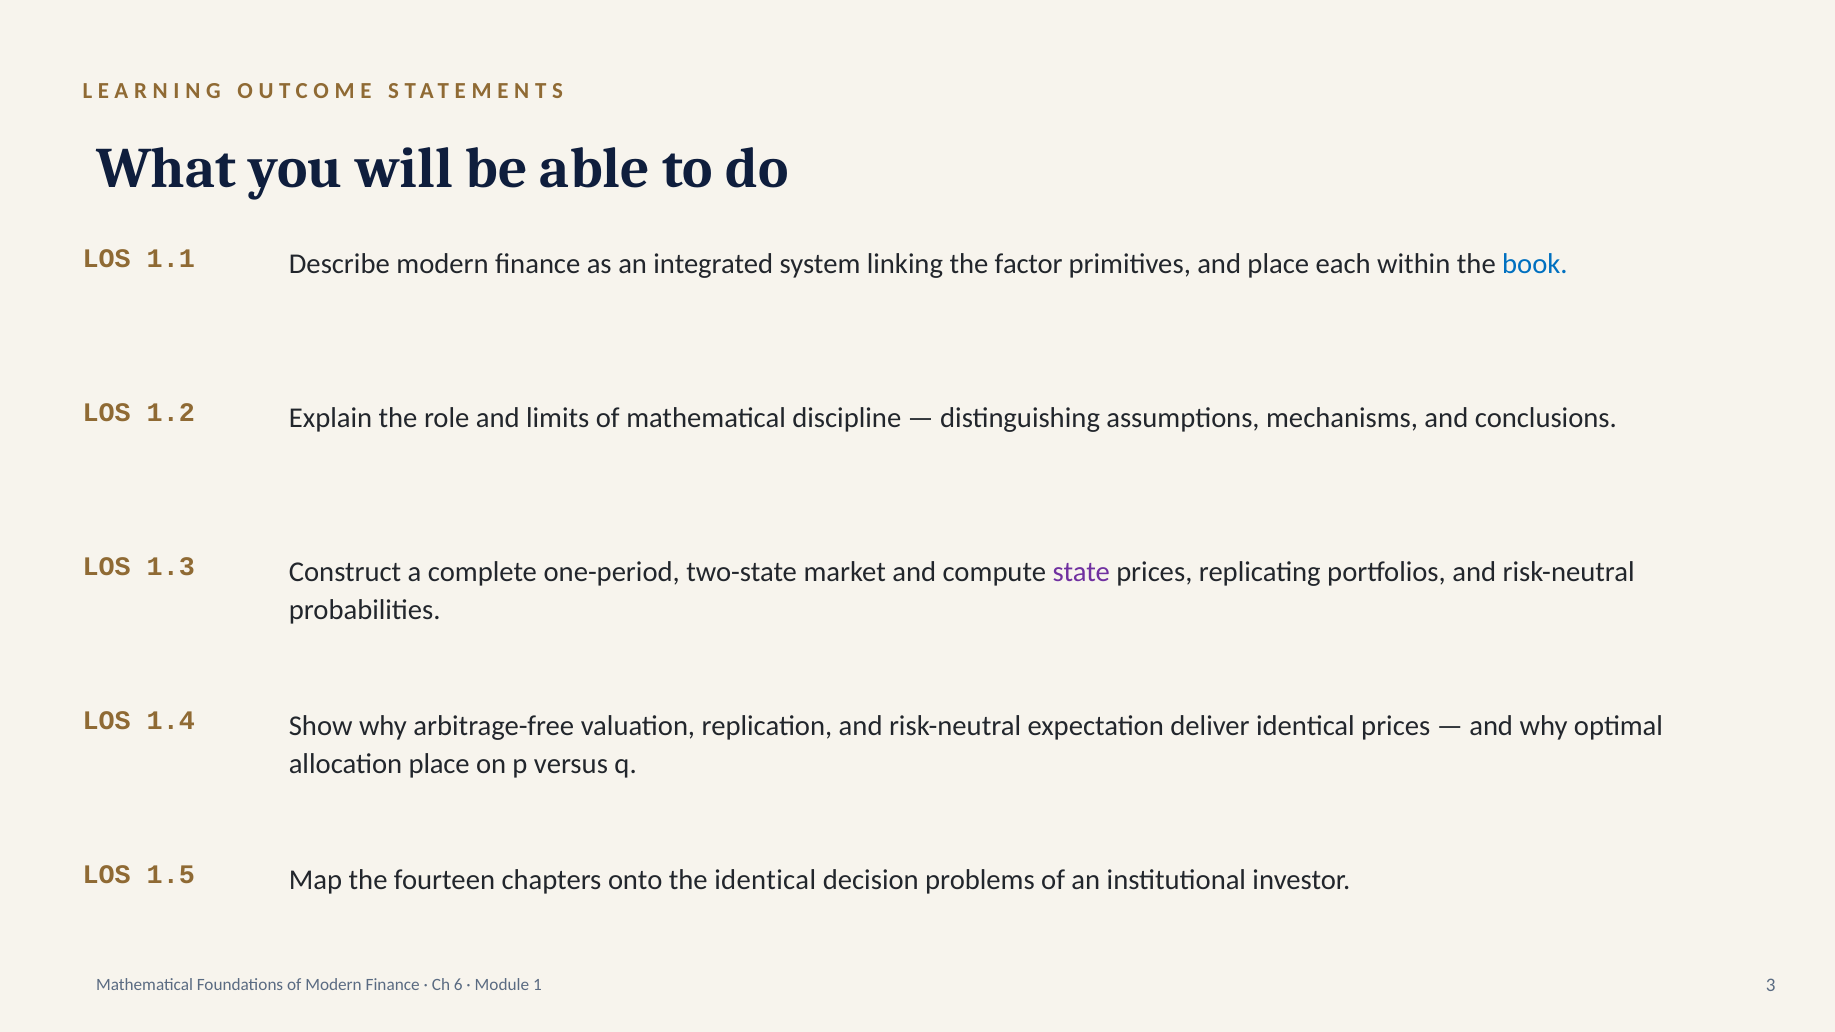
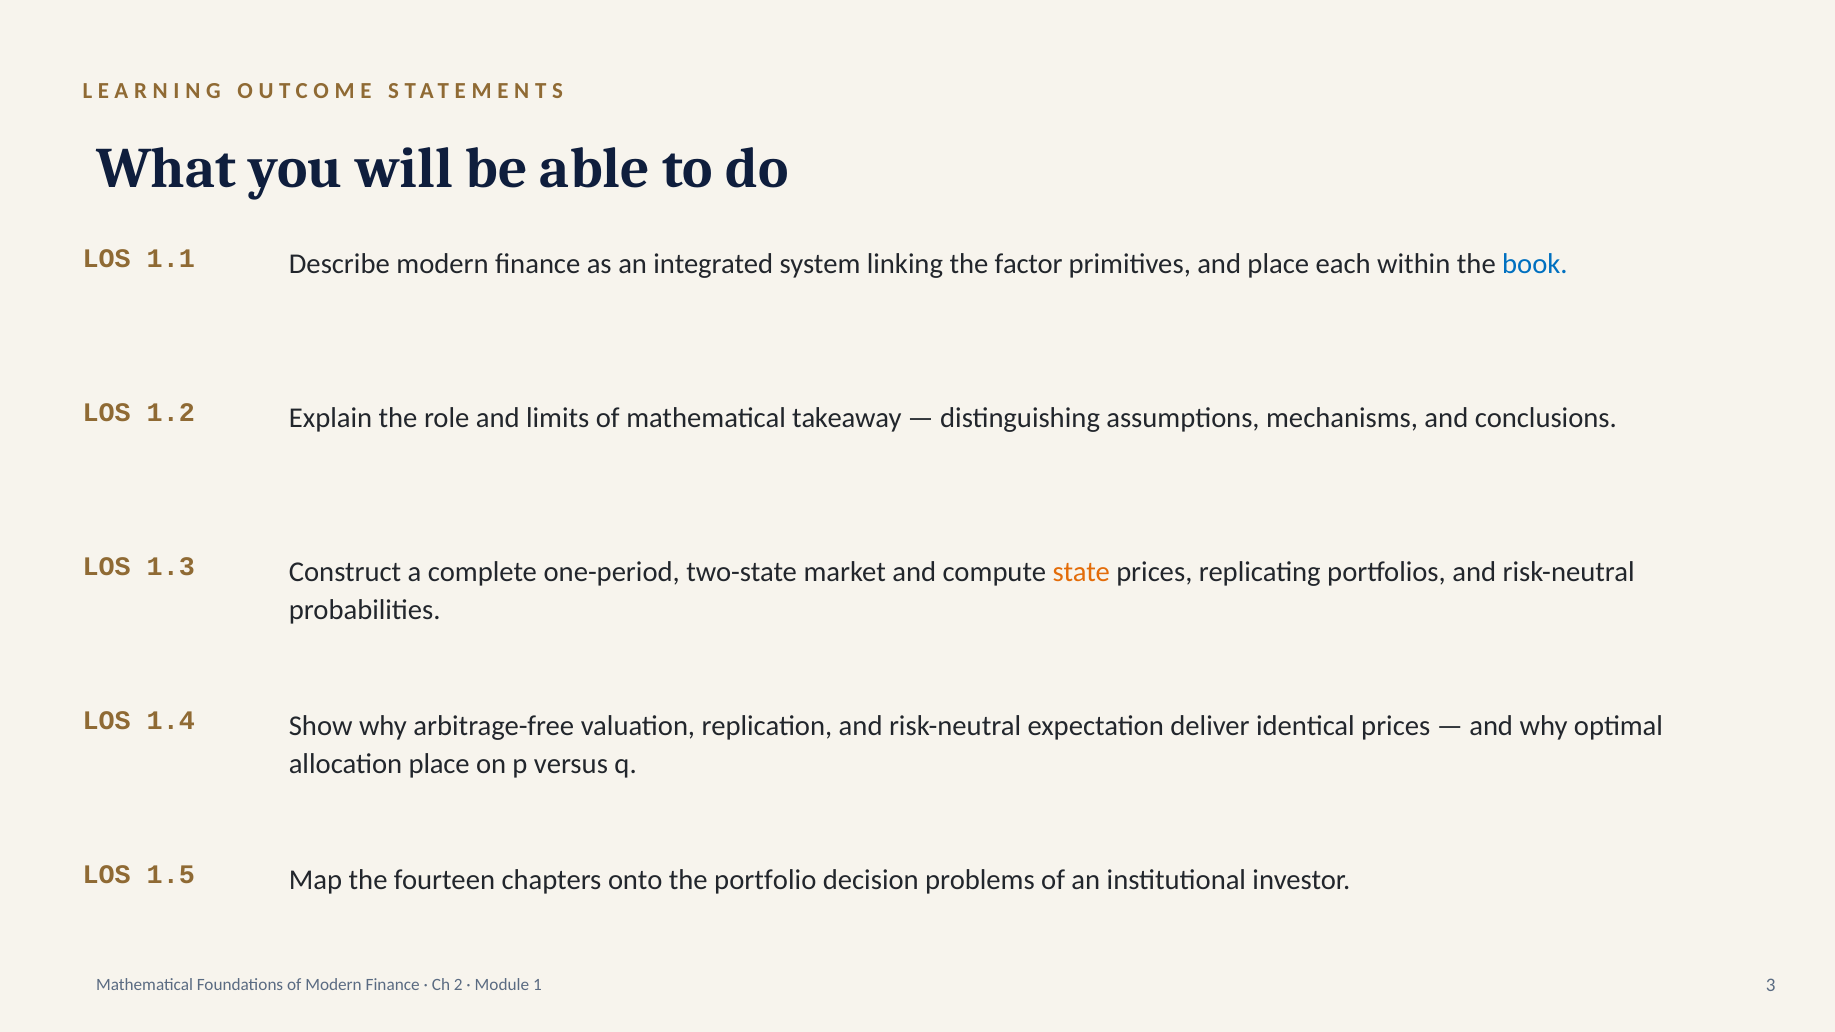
discipline: discipline -> takeaway
state at (1081, 572) colour: purple -> orange
the identical: identical -> portfolio
6: 6 -> 2
